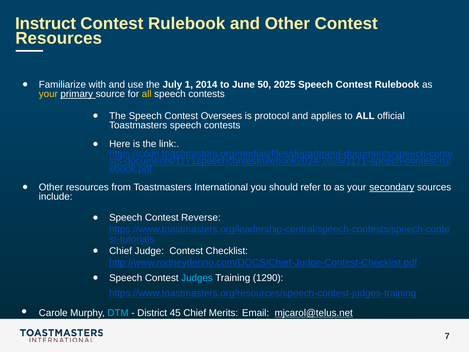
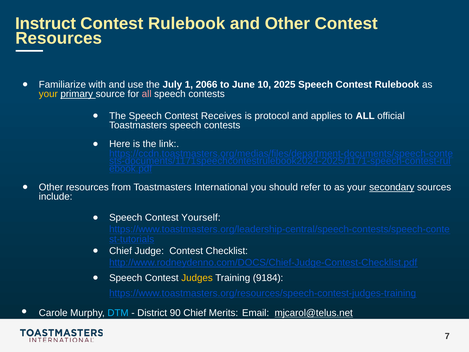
2014: 2014 -> 2066
50: 50 -> 10
all at (147, 94) colour: yellow -> pink
Oversees: Oversees -> Receives
Reverse: Reverse -> Yourself
Judges colour: light blue -> yellow
1290: 1290 -> 9184
45: 45 -> 90
